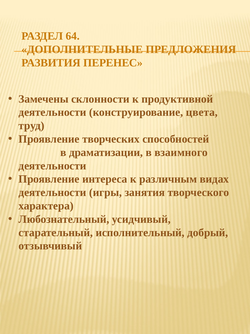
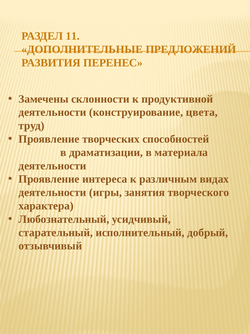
64: 64 -> 11
ПРЕДЛОЖЕНИЯ: ПРЕДЛОЖЕНИЯ -> ПРЕДЛОЖЕНИЙ
взаимного: взаимного -> материала
